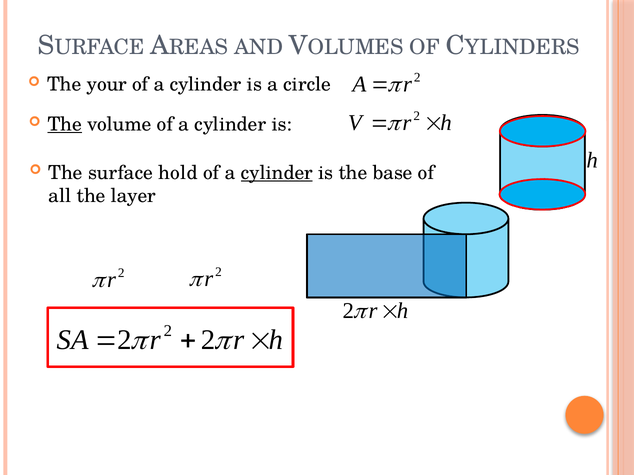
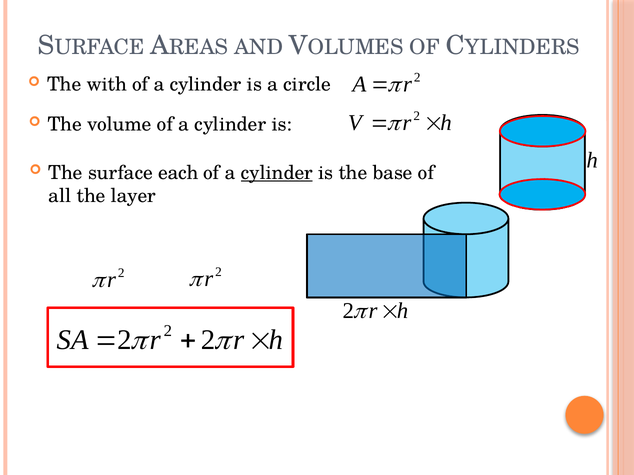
your: your -> with
The at (65, 124) underline: present -> none
hold: hold -> each
